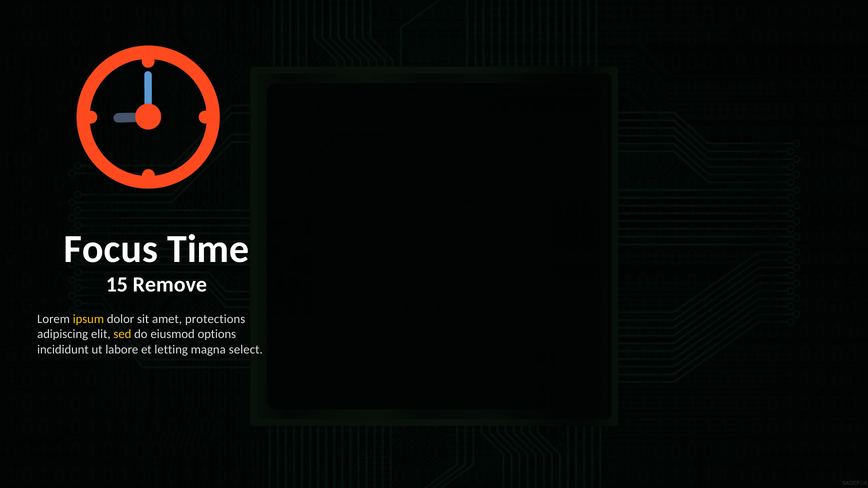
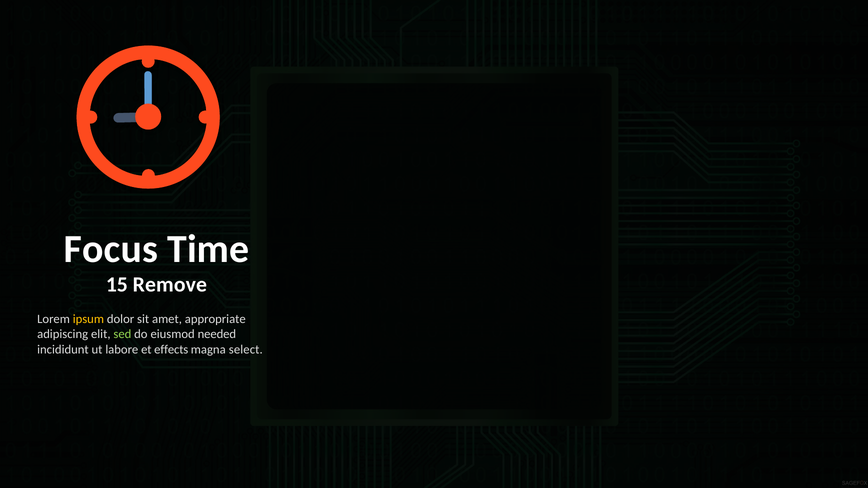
protections: protections -> appropriate
sed colour: yellow -> light green
options: options -> needed
letting: letting -> effects
